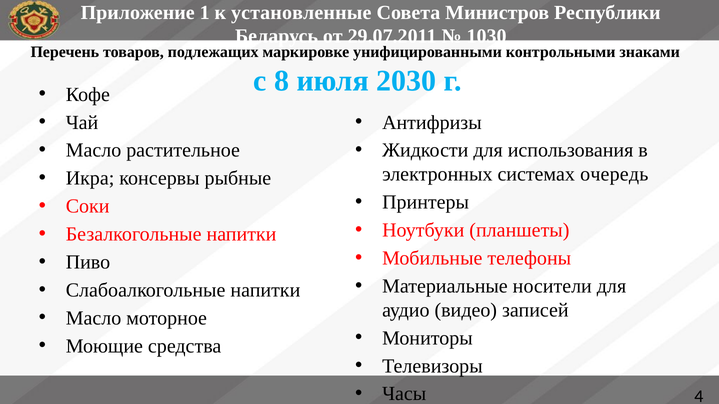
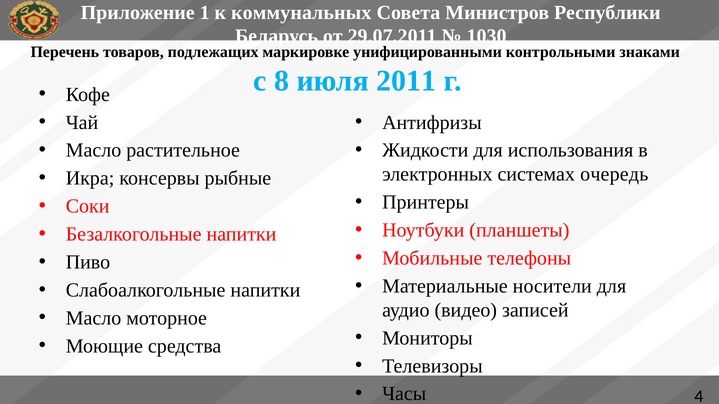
установленные: установленные -> коммунальных
2030: 2030 -> 2011
